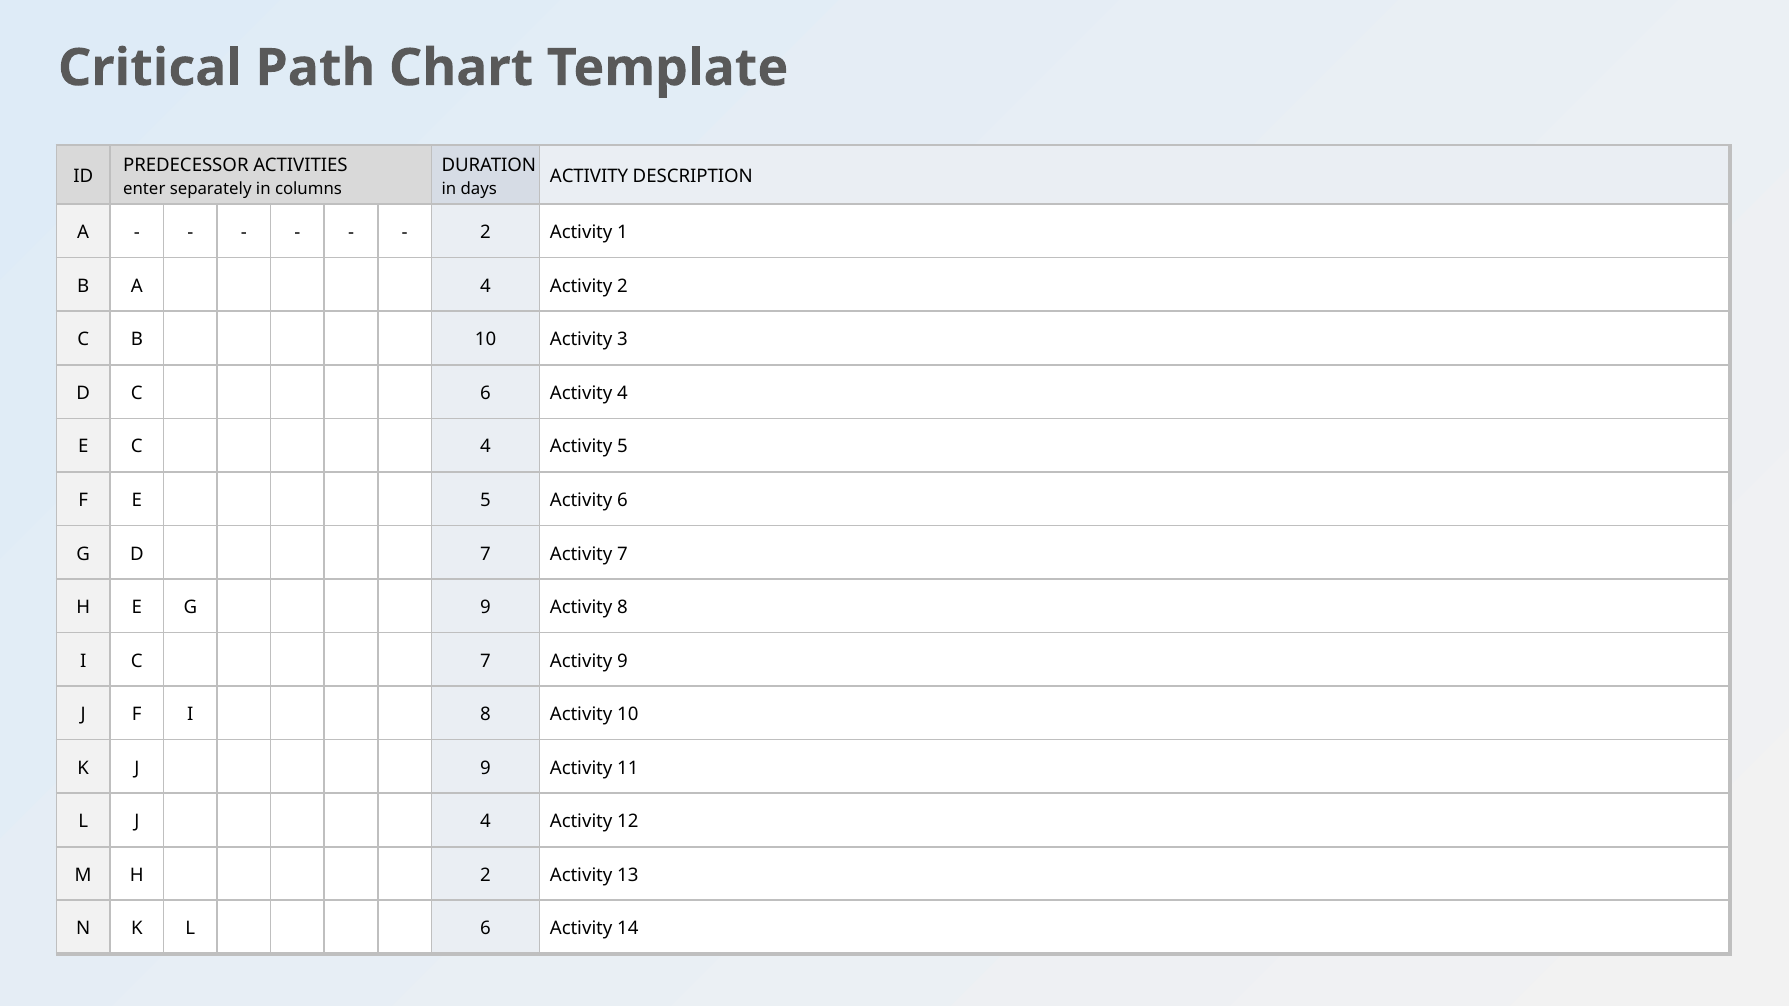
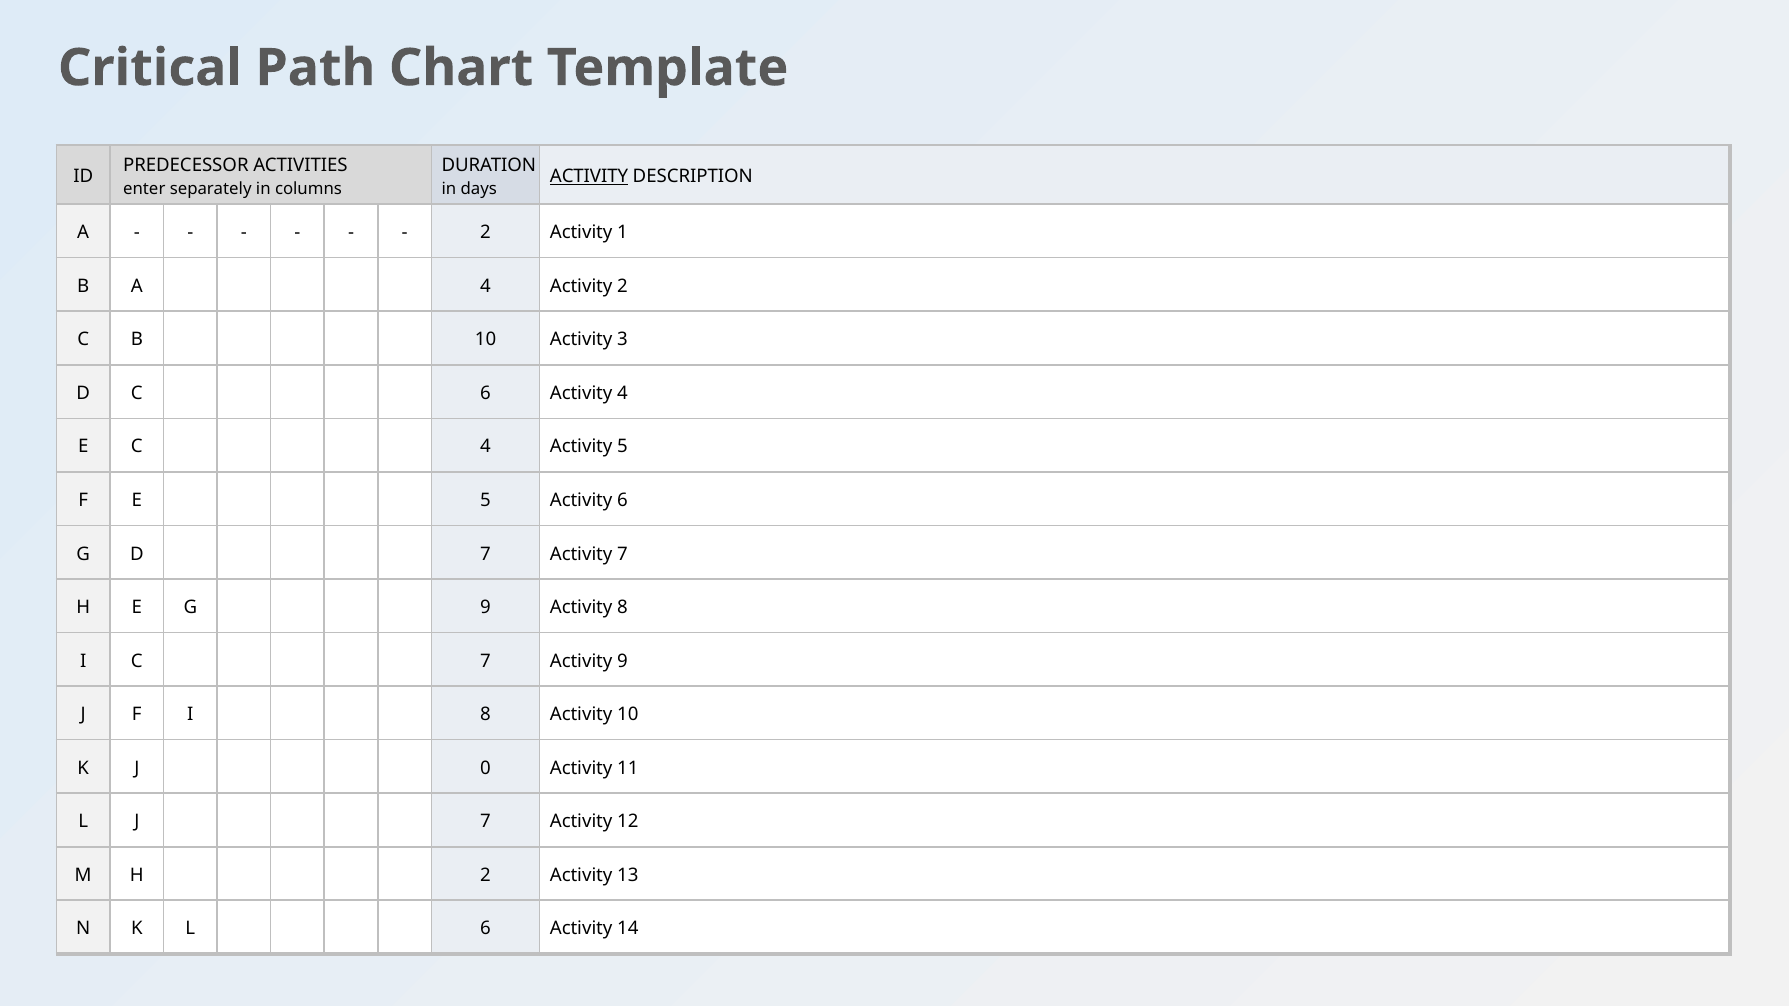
ACTIVITY at (589, 176) underline: none -> present
J 9: 9 -> 0
J 4: 4 -> 7
